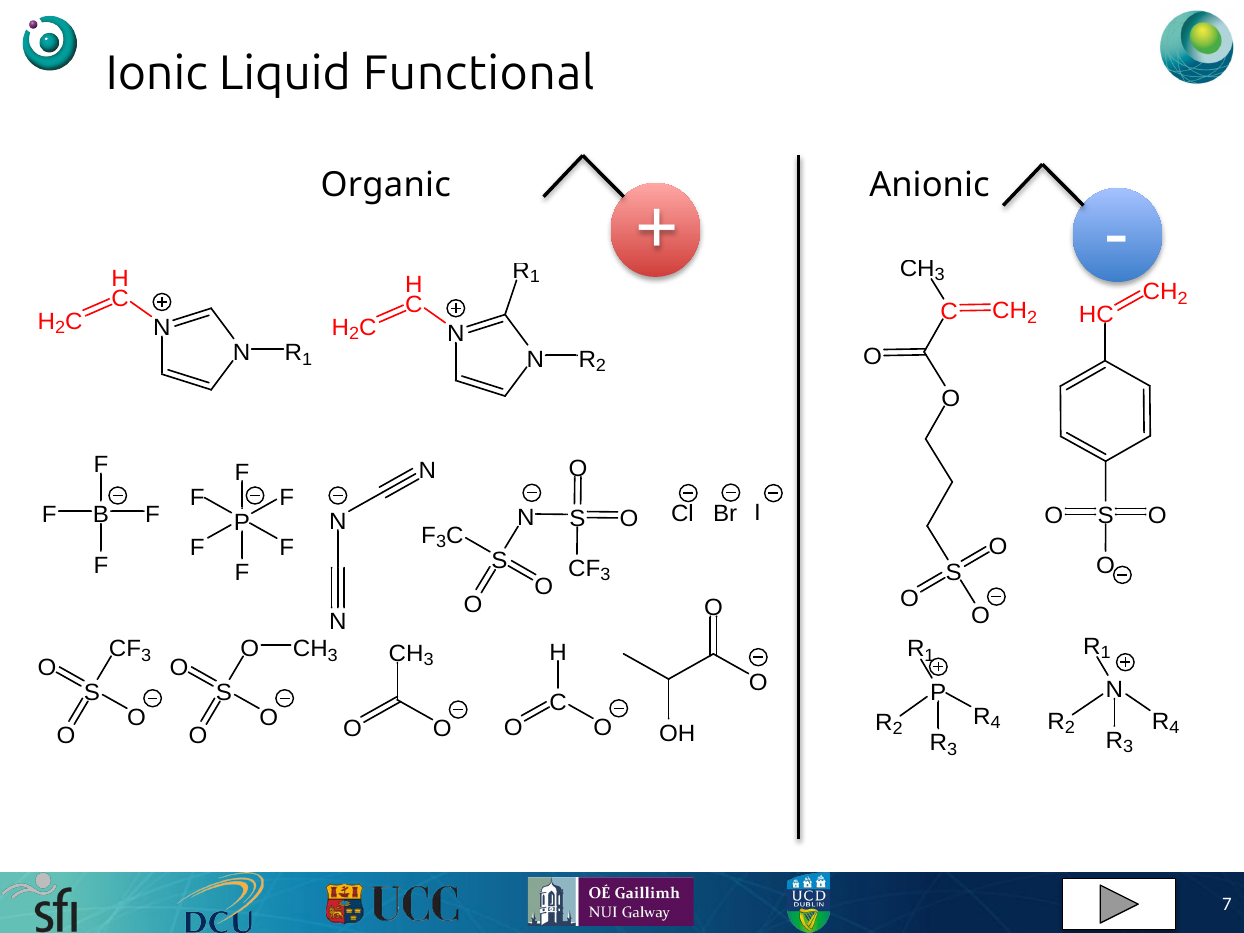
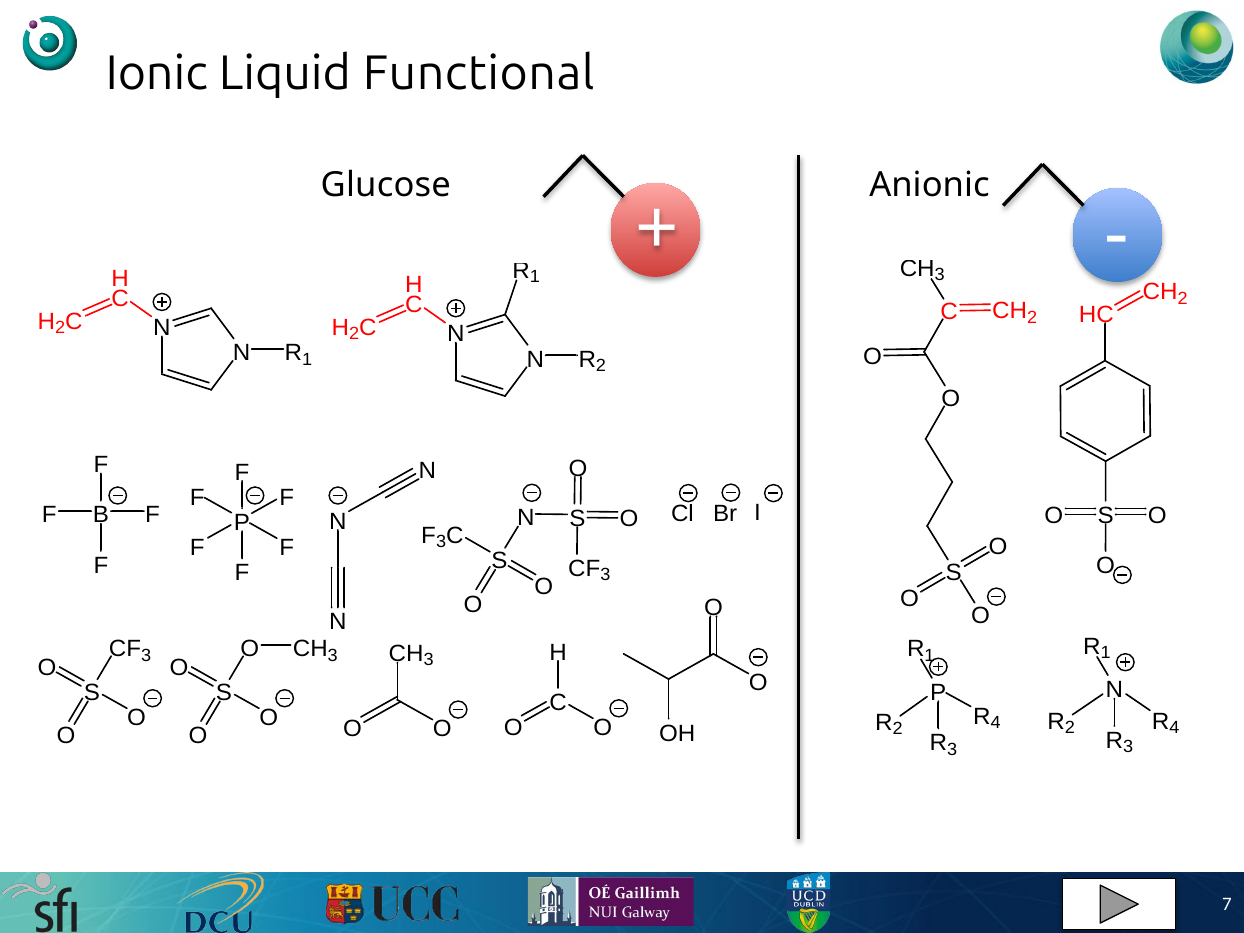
Organic: Organic -> Glucose
